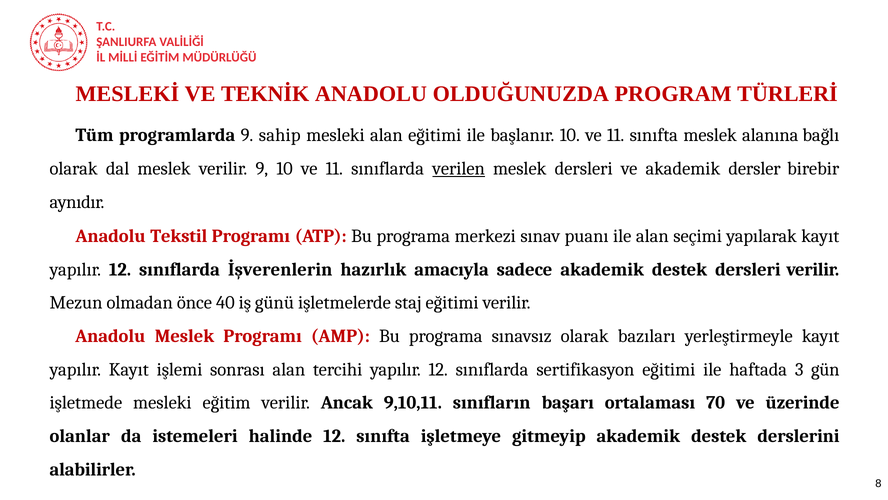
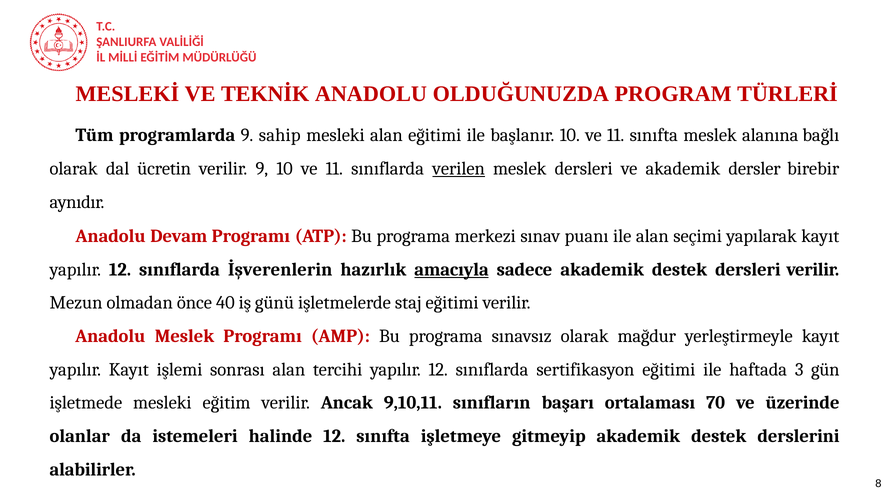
dal meslek: meslek -> ücretin
Tekstil: Tekstil -> Devam
amacıyla underline: none -> present
bazıları: bazıları -> mağdur
